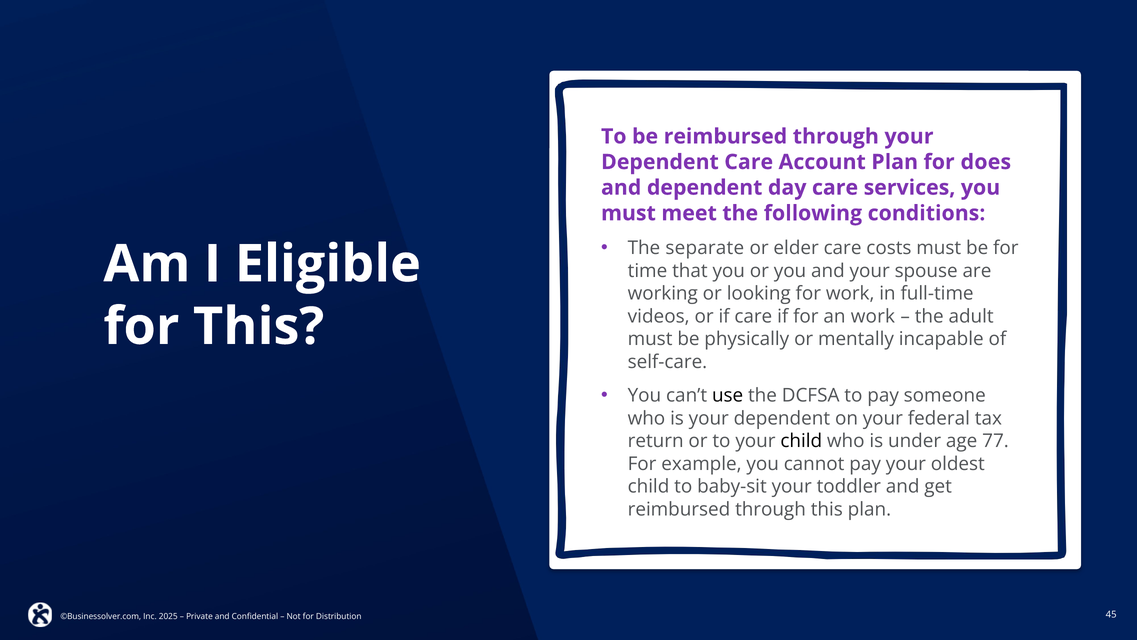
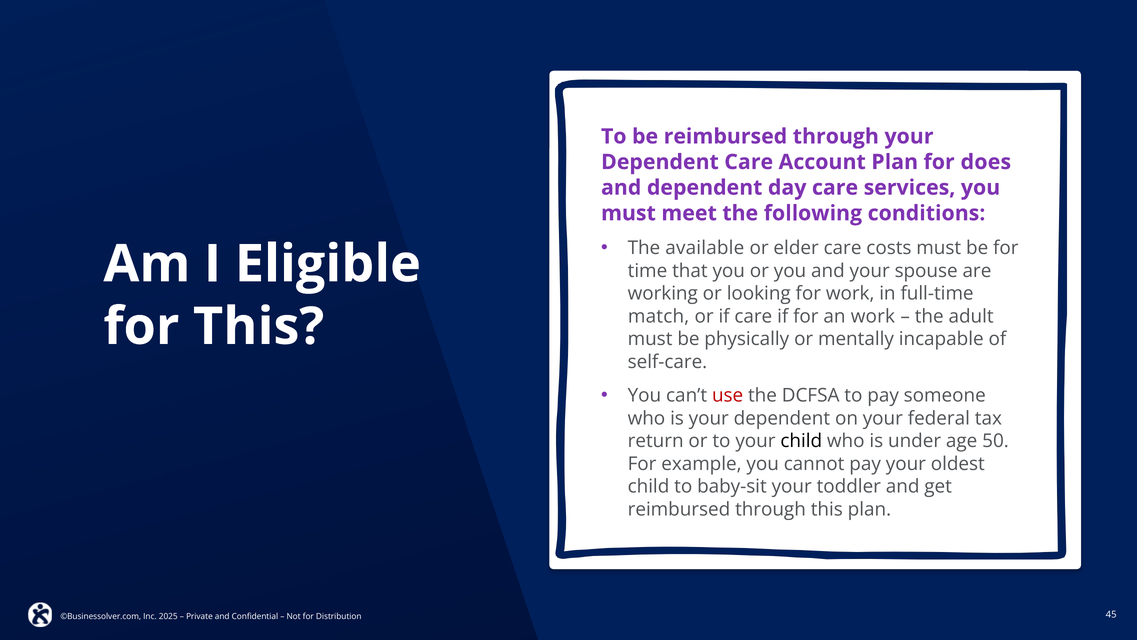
separate: separate -> available
videos: videos -> match
use colour: black -> red
77: 77 -> 50
